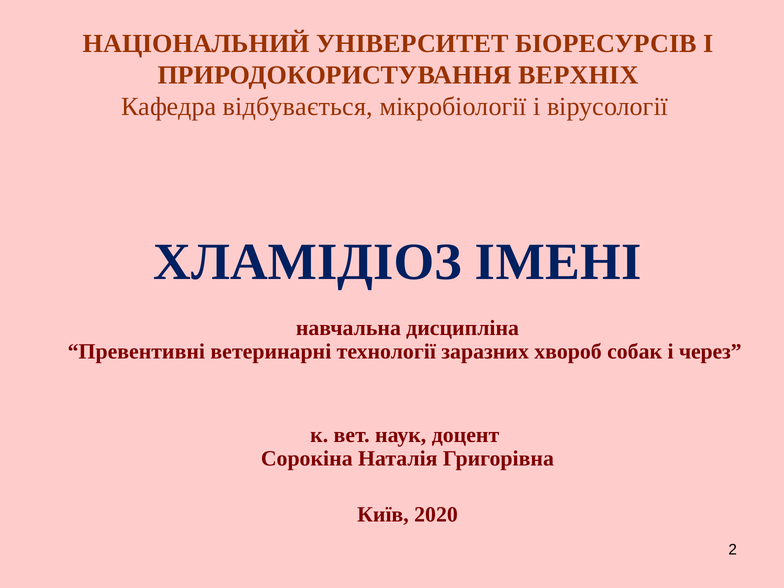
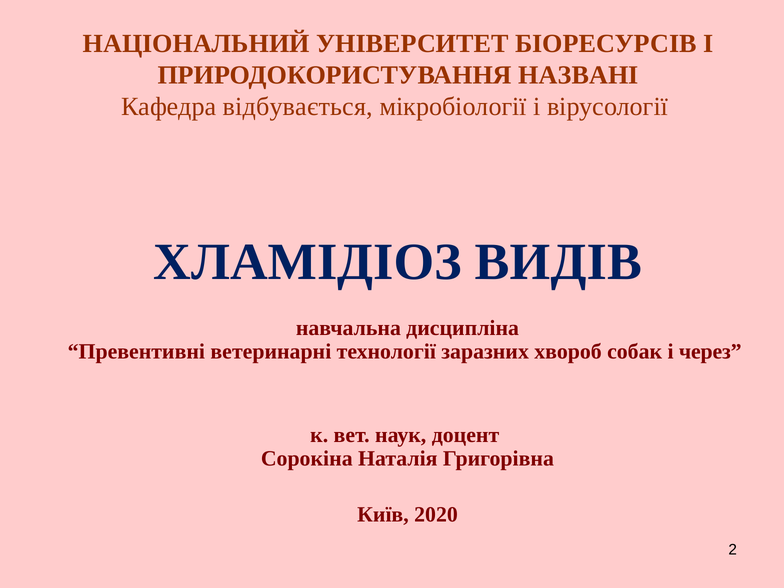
ВЕРХНІХ: ВЕРХНІХ -> НАЗВАНІ
ІМЕНІ: ІМЕНІ -> ВИДІВ
